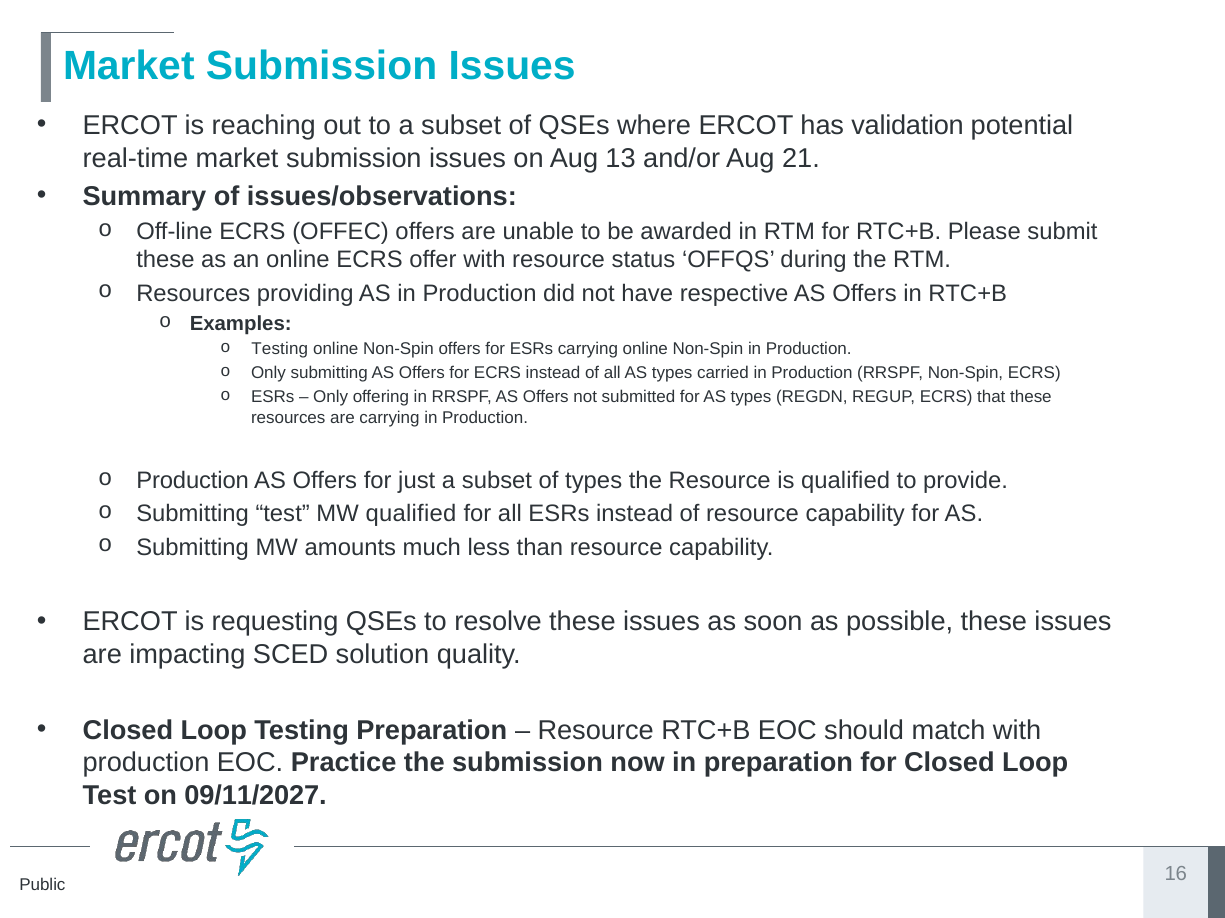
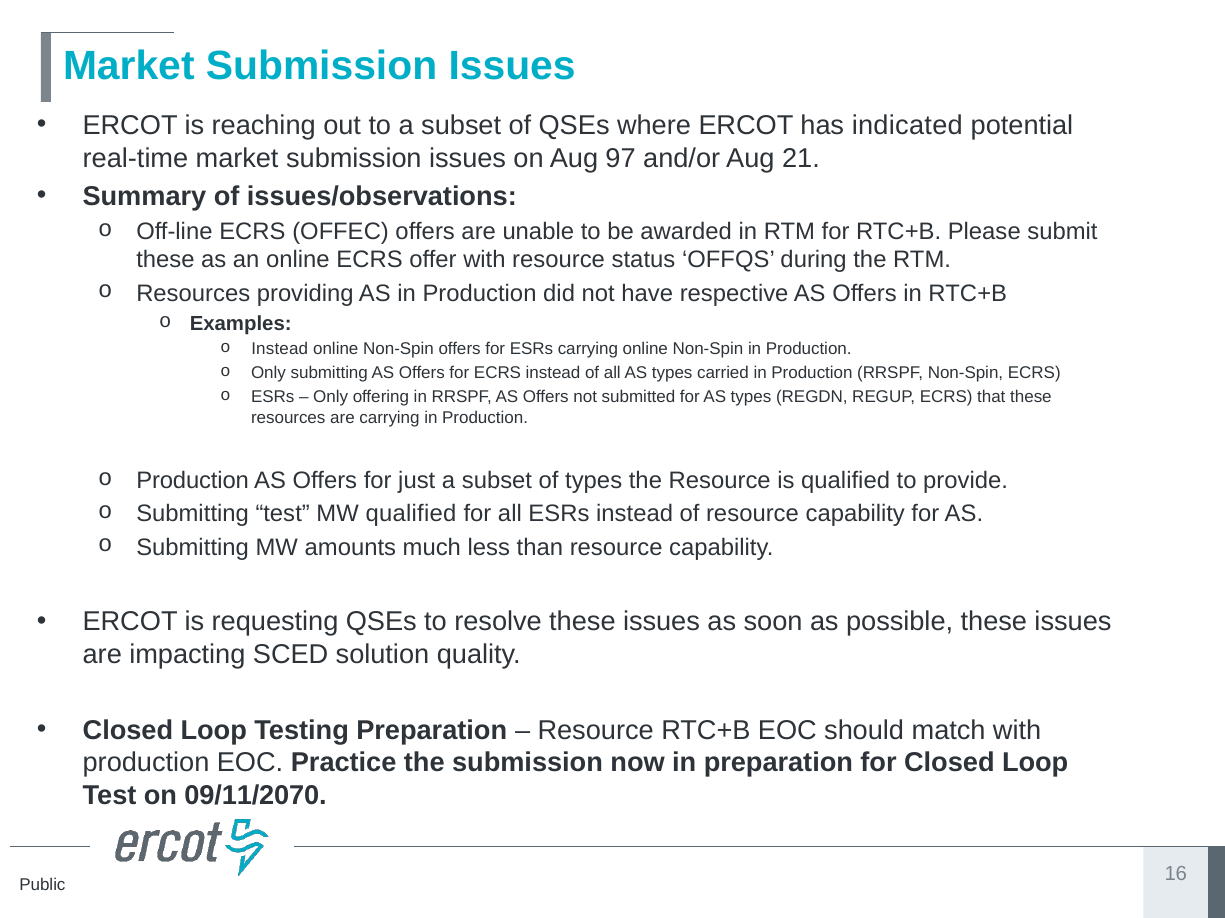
validation: validation -> indicated
13: 13 -> 97
Testing at (280, 350): Testing -> Instead
09/11/2027: 09/11/2027 -> 09/11/2070
